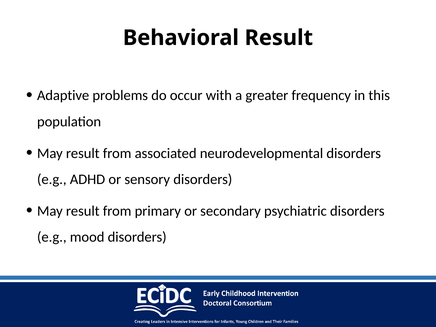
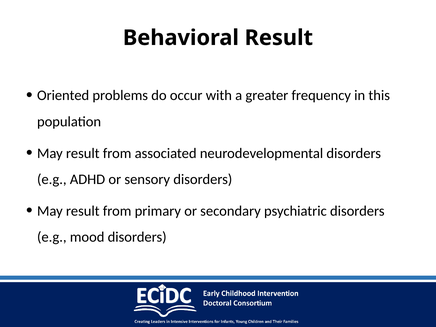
Adaptive: Adaptive -> Oriented
